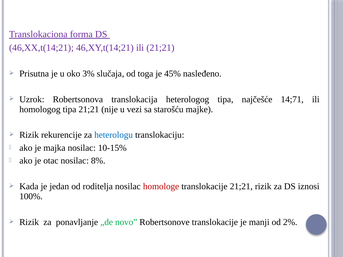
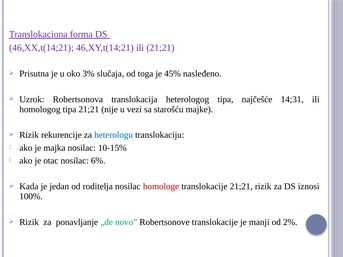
14;71: 14;71 -> 14;31
8%: 8% -> 6%
